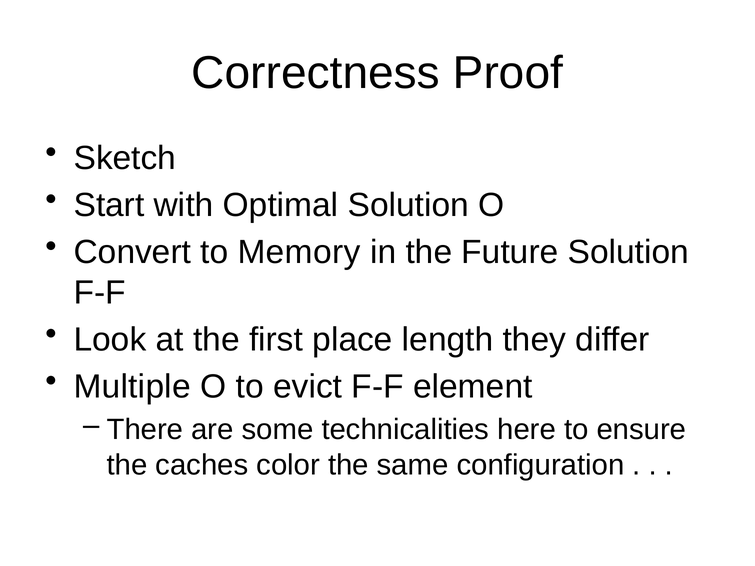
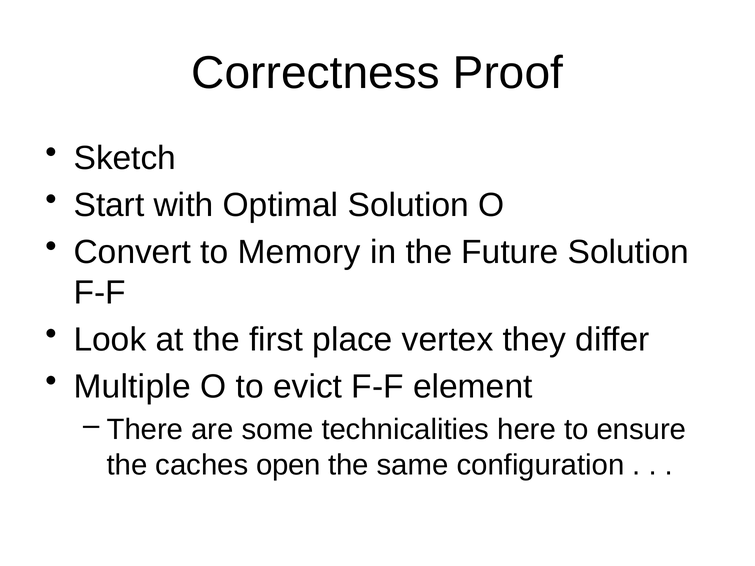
length: length -> vertex
color: color -> open
